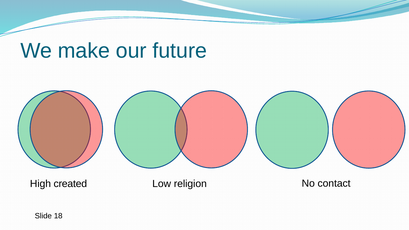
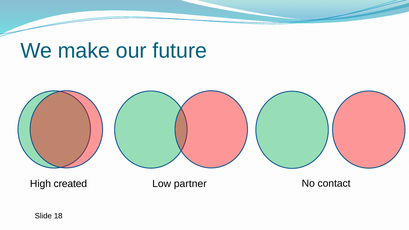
religion: religion -> partner
